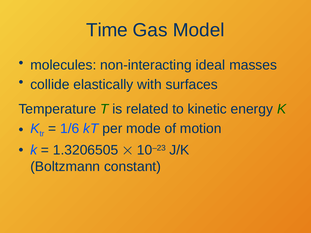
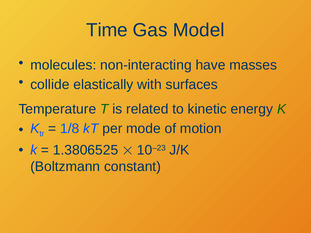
ideal: ideal -> have
1/6: 1/6 -> 1/8
1.3206505: 1.3206505 -> 1.3806525
